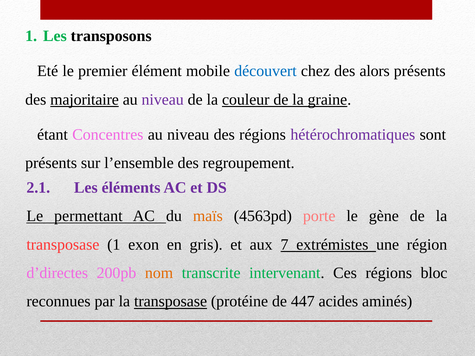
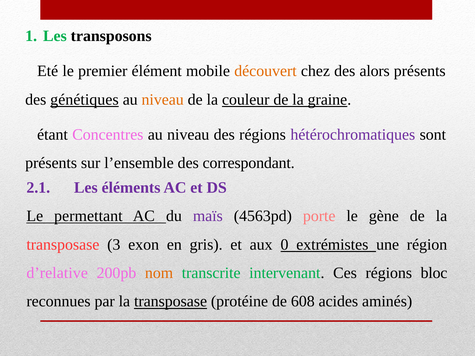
découvert colour: blue -> orange
majoritaire: majoritaire -> génétiques
niveau at (163, 100) colour: purple -> orange
regroupement: regroupement -> correspondant
maïs colour: orange -> purple
transposase 1: 1 -> 3
7: 7 -> 0
d’directes: d’directes -> d’relative
447: 447 -> 608
